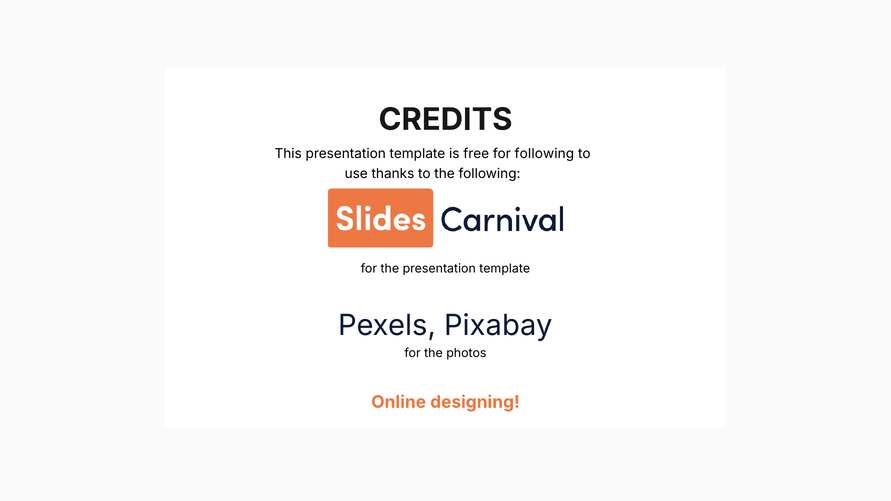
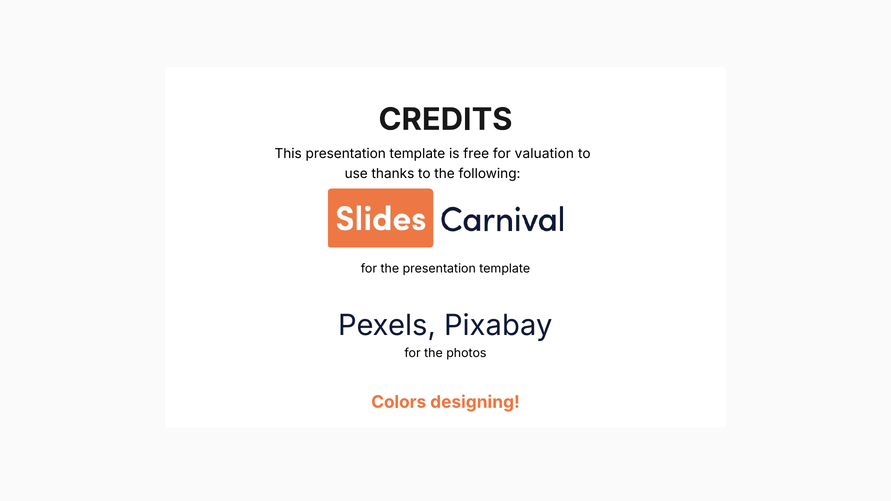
for following: following -> valuation
Online: Online -> Colors
